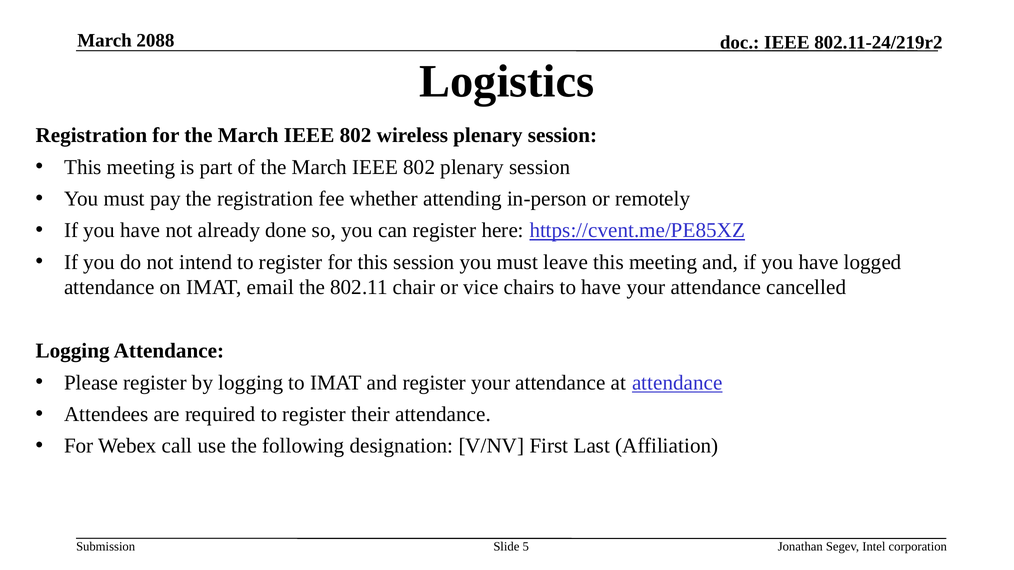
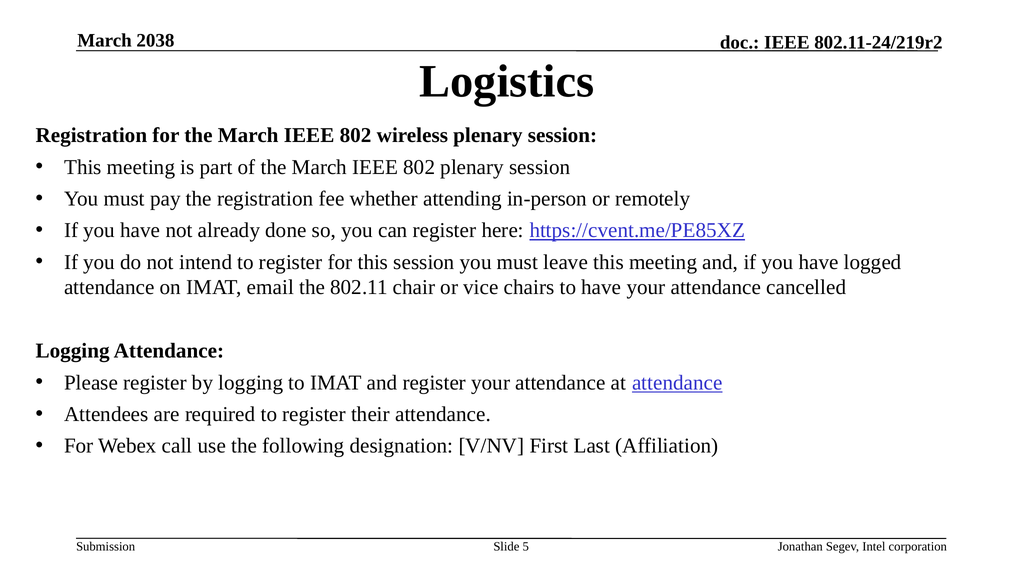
2088: 2088 -> 2038
